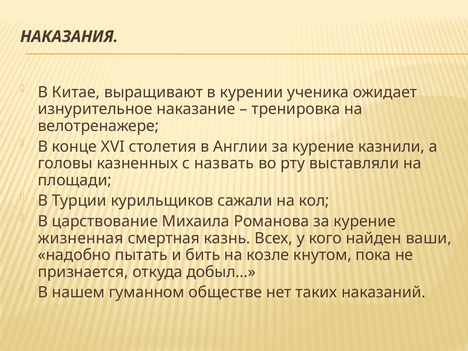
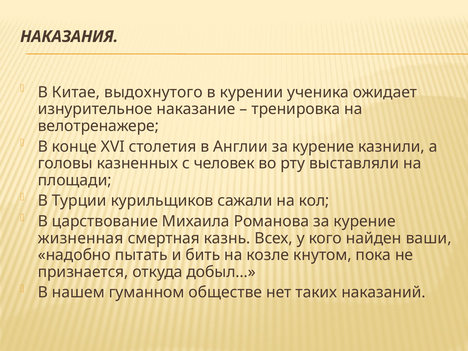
выращивают: выращивают -> выдохнутого
назвать: назвать -> человек
